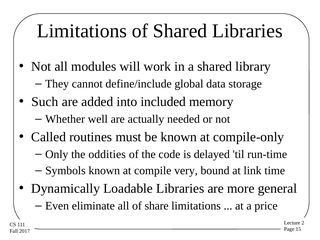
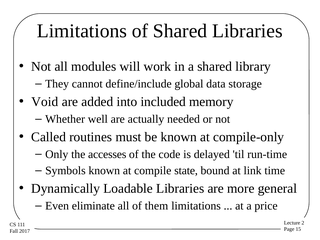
Such: Such -> Void
oddities: oddities -> accesses
very: very -> state
share: share -> them
